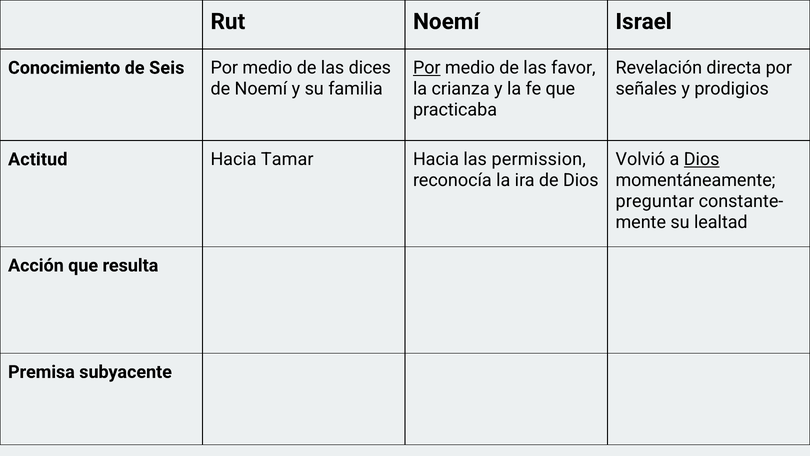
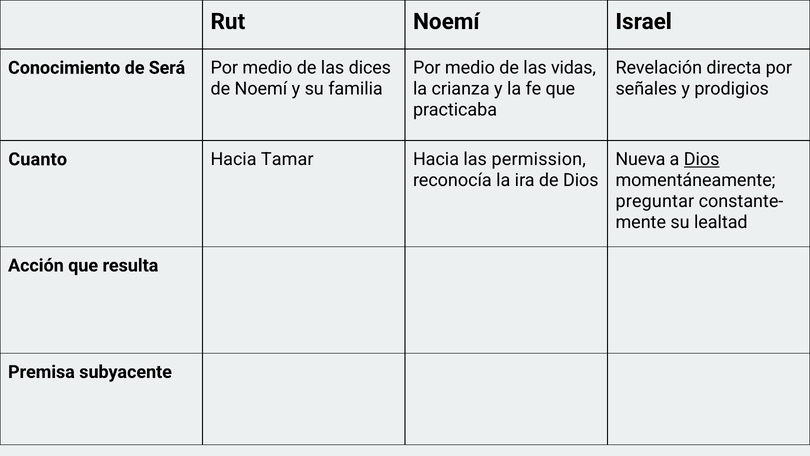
Por at (427, 68) underline: present -> none
favor: favor -> vidas
Seis: Seis -> Será
Volvió: Volvió -> Nueva
Actitud: Actitud -> Cuanto
